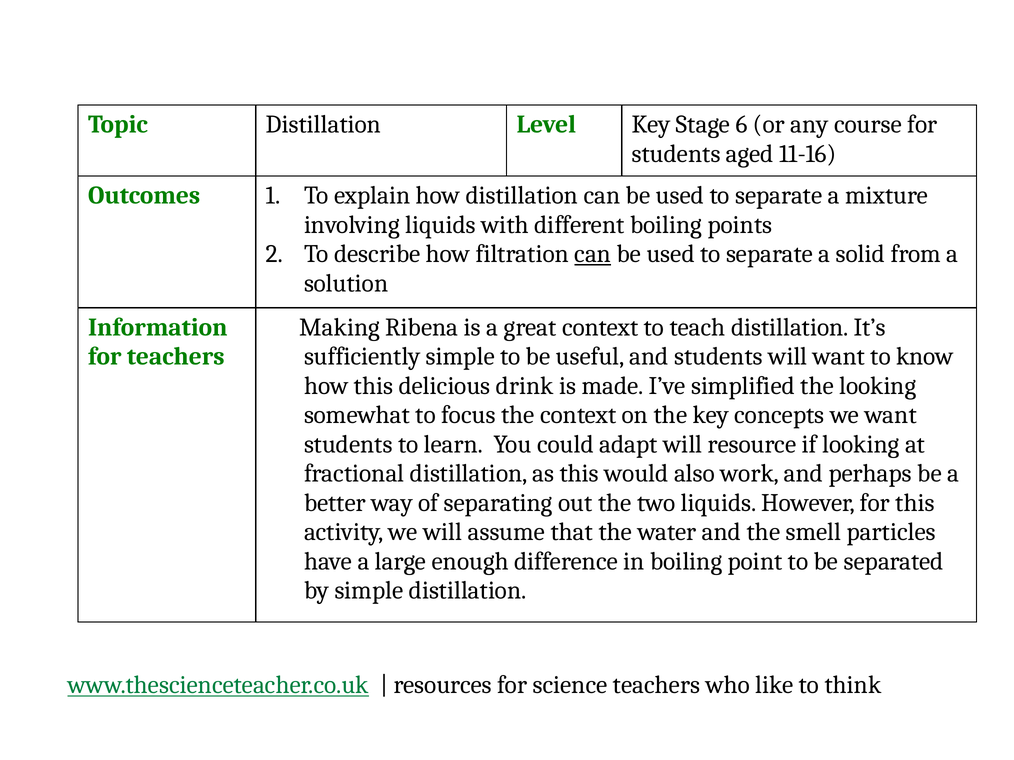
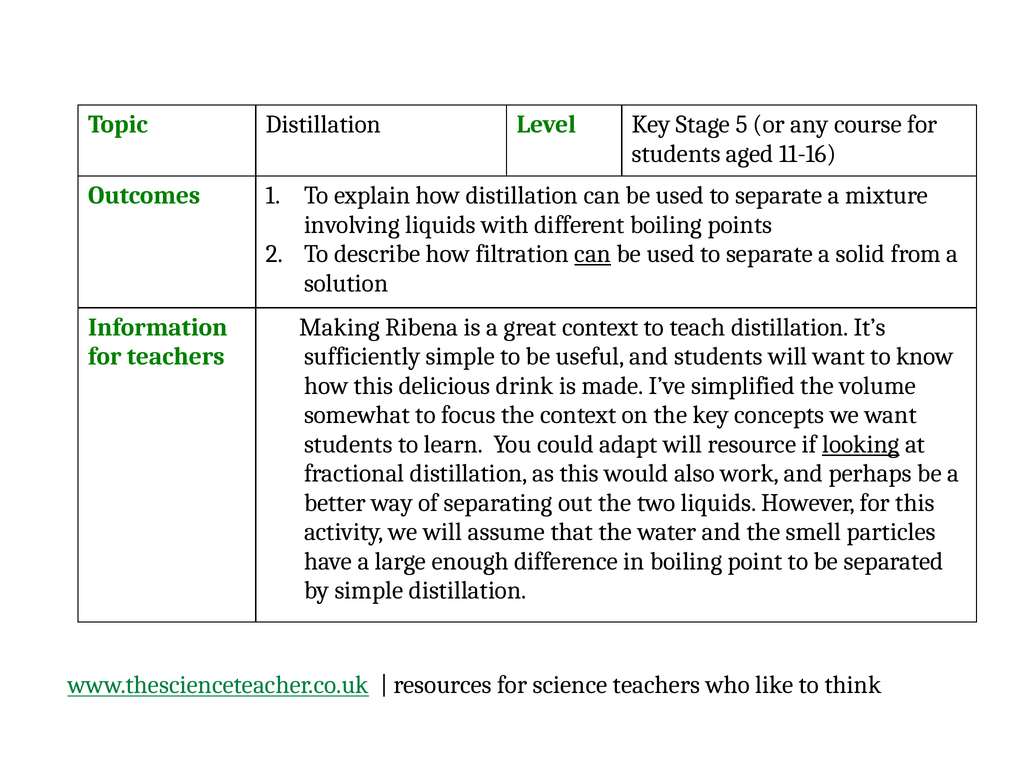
6: 6 -> 5
the looking: looking -> volume
looking at (861, 445) underline: none -> present
